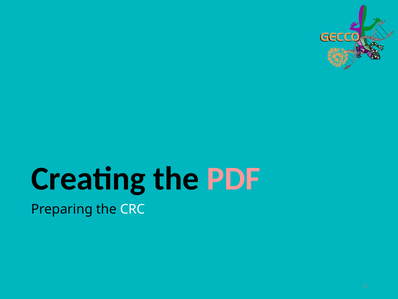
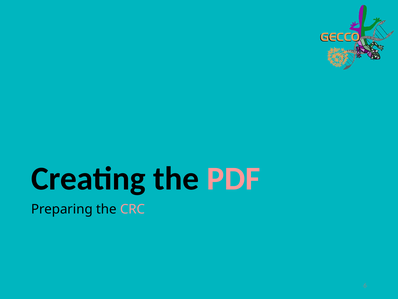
CRC colour: white -> pink
